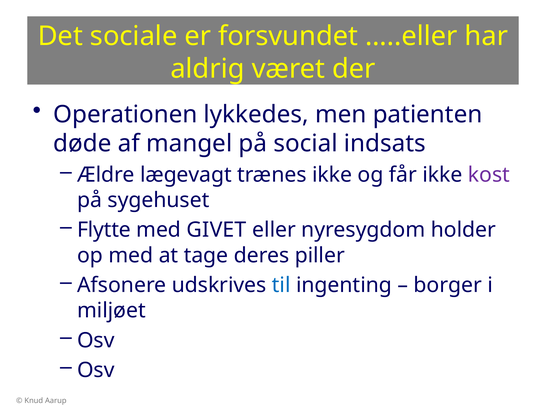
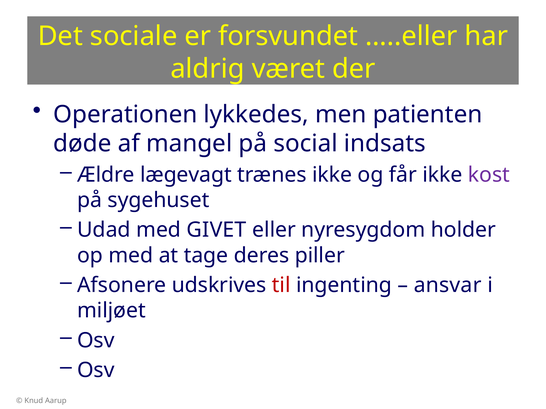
Flytte: Flytte -> Udad
til colour: blue -> red
borger: borger -> ansvar
